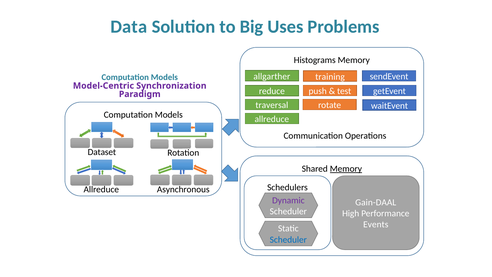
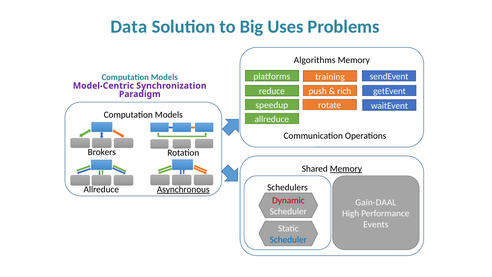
Histograms: Histograms -> Algorithms
allgarther: allgarther -> platforms
test: test -> rich
traversal: traversal -> speedup
Dataset: Dataset -> Brokers
Asynchronous underline: none -> present
Dynamic colour: purple -> red
